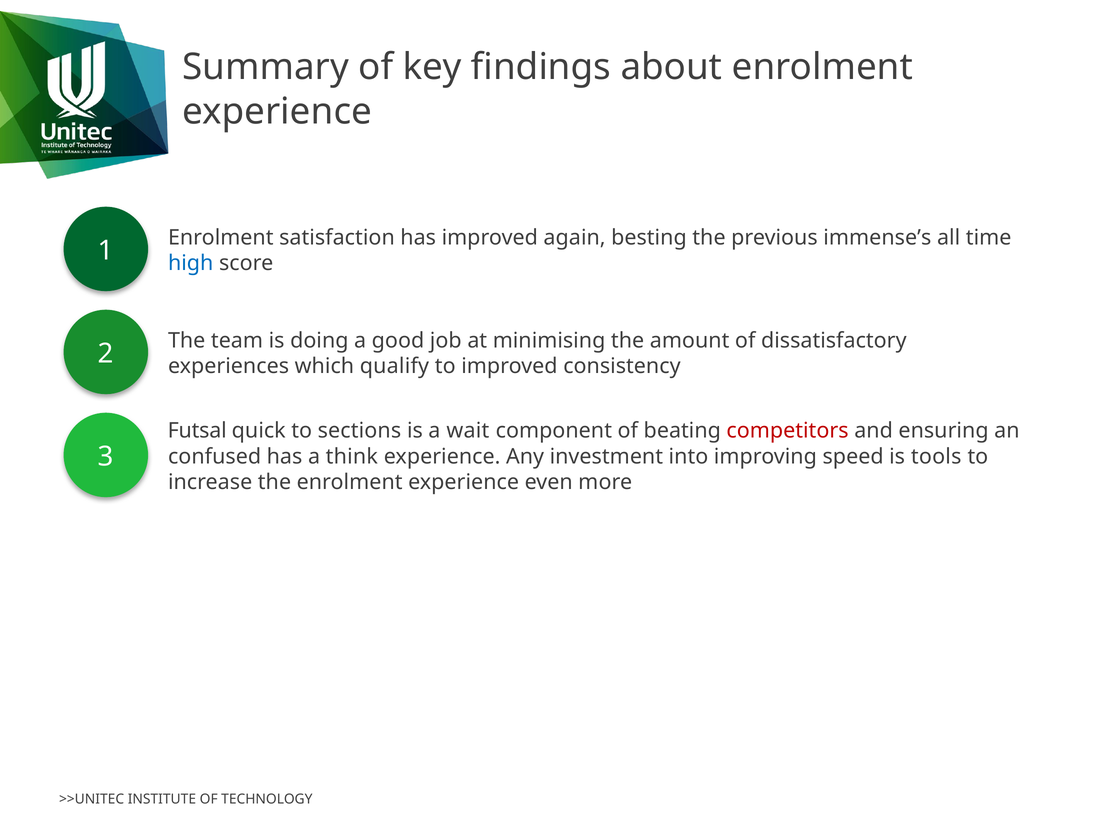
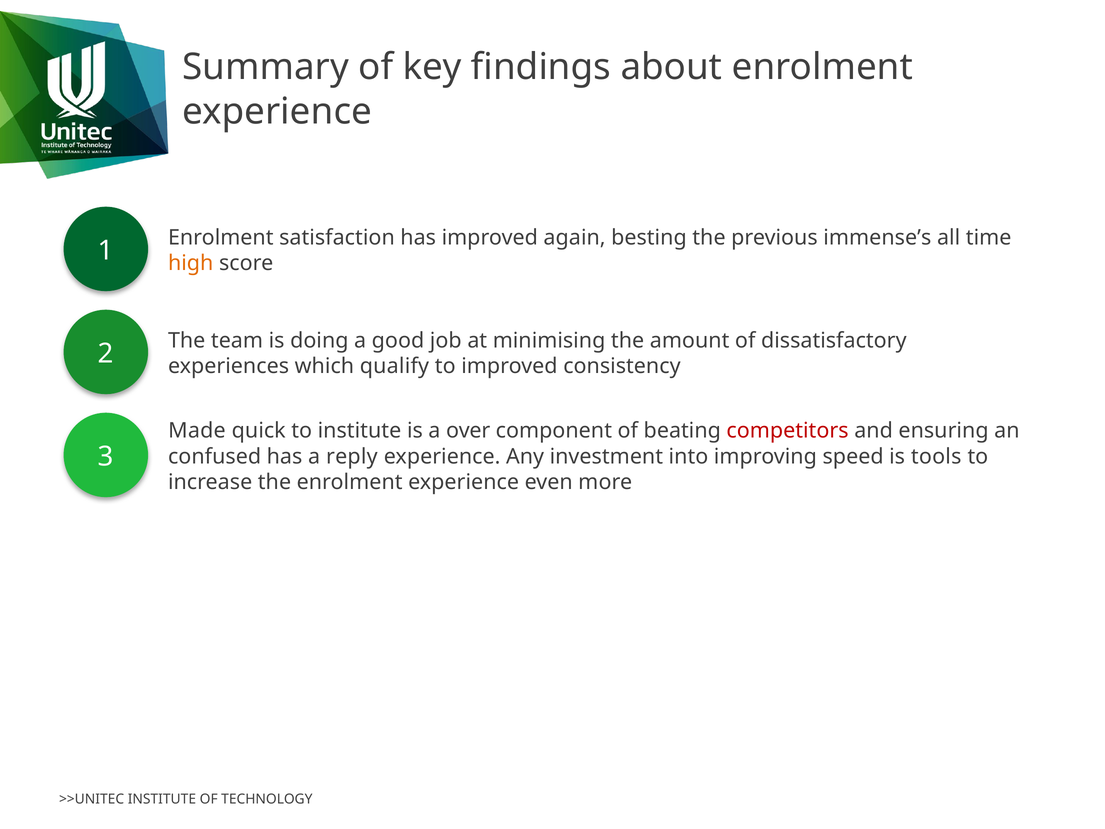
high colour: blue -> orange
Futsal: Futsal -> Made
to sections: sections -> institute
wait: wait -> over
think: think -> reply
